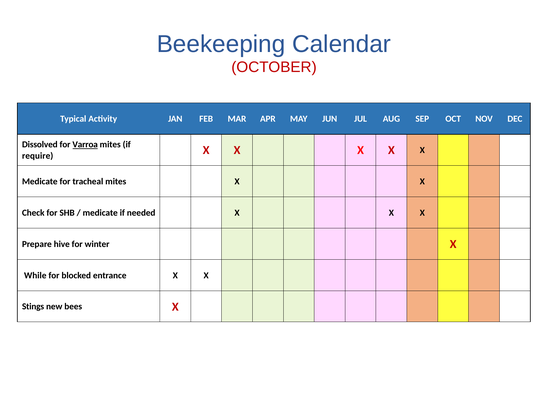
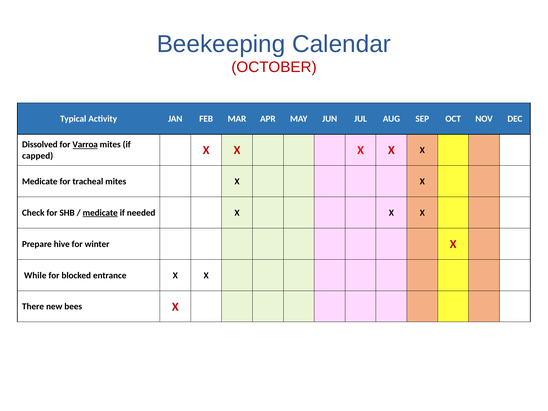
require: require -> capped
medicate at (100, 213) underline: none -> present
Stings: Stings -> There
